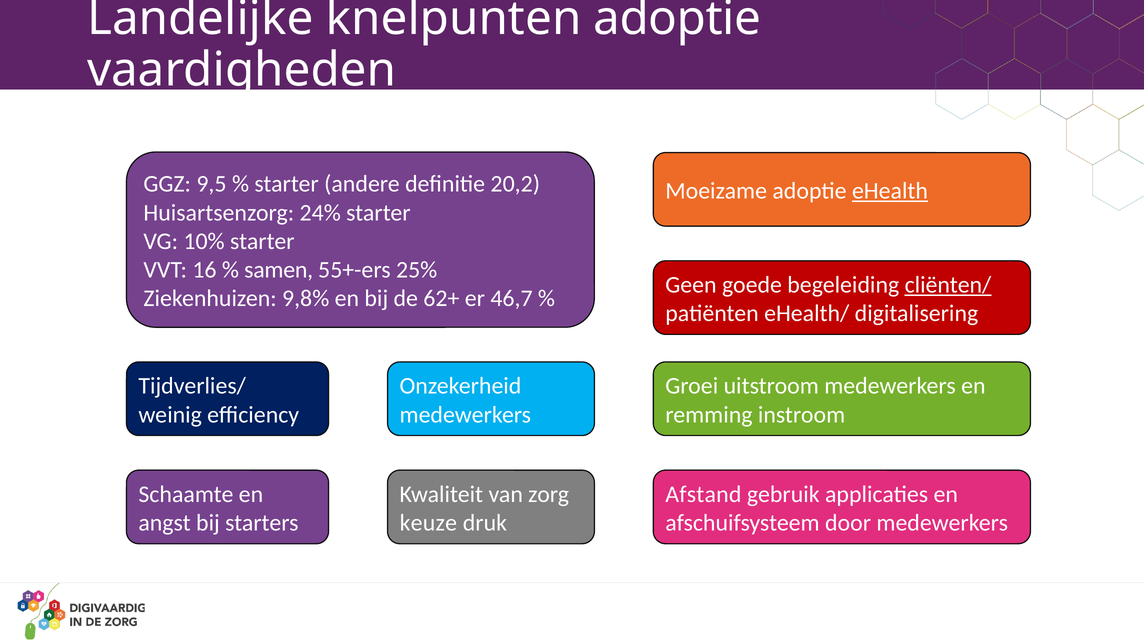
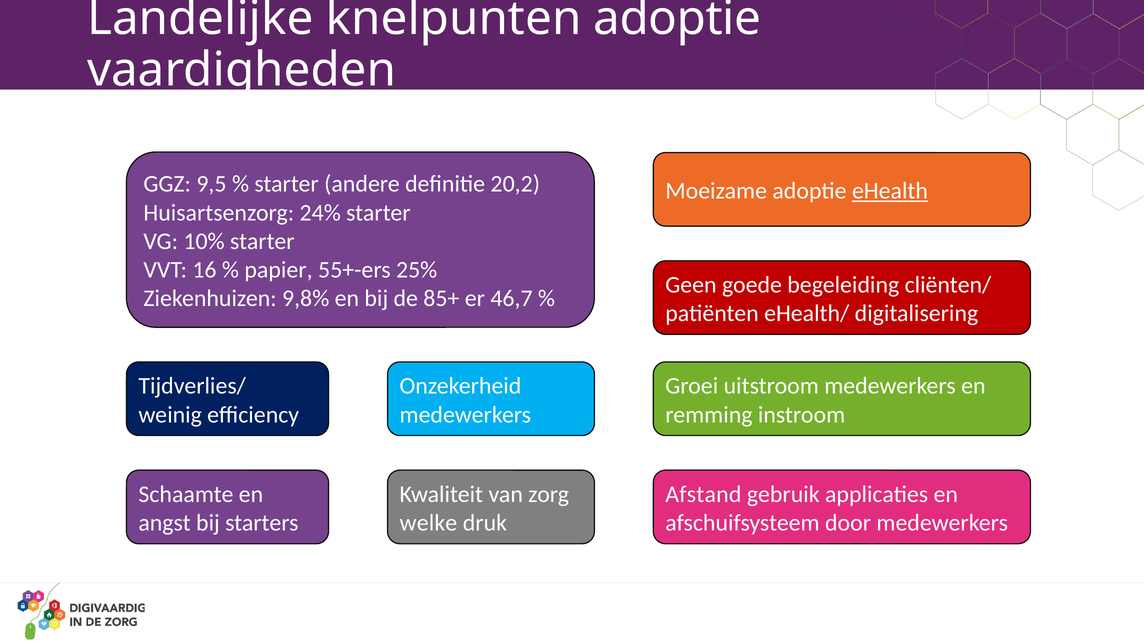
samen: samen -> papier
cliënten/ underline: present -> none
62+: 62+ -> 85+
keuze: keuze -> welke
